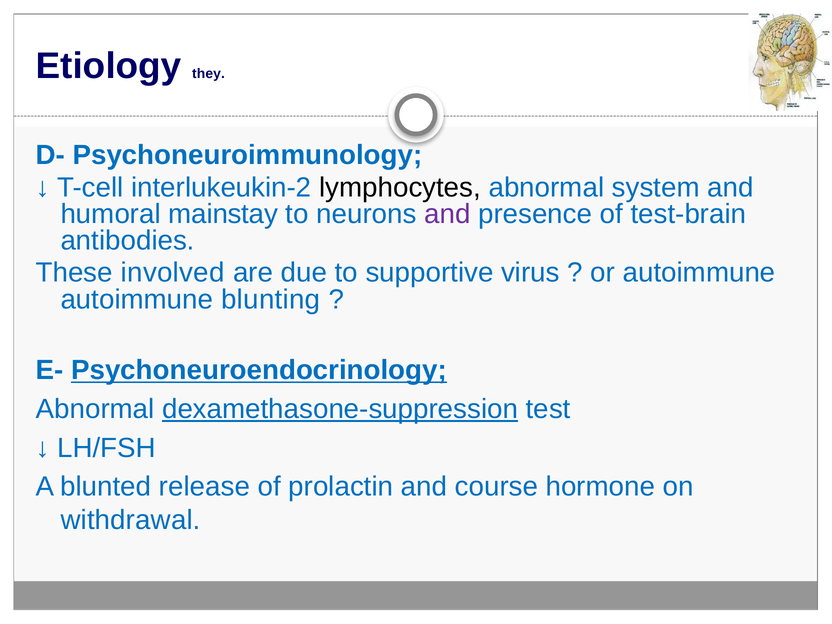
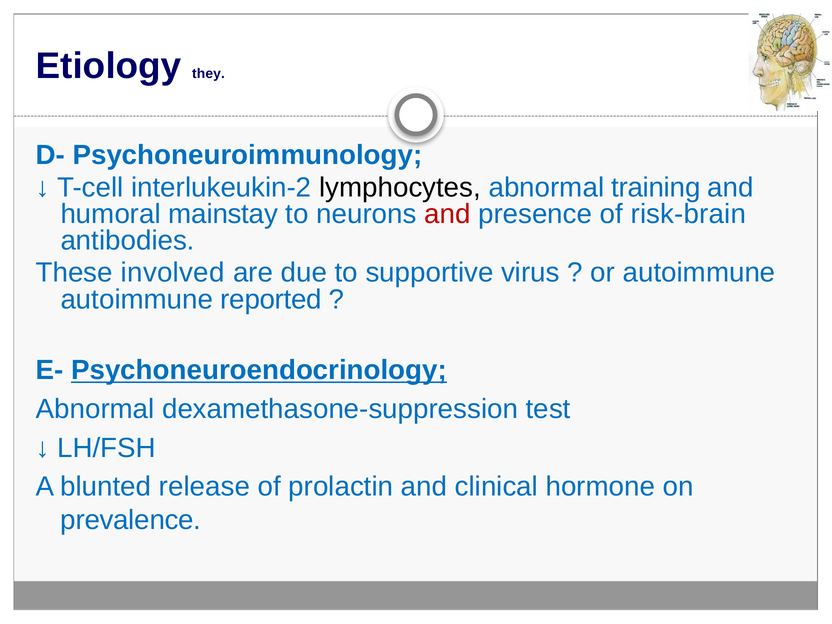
system: system -> training
and at (447, 214) colour: purple -> red
test-brain: test-brain -> risk-brain
blunting: blunting -> reported
dexamethasone-suppression underline: present -> none
course: course -> clinical
withdrawal: withdrawal -> prevalence
